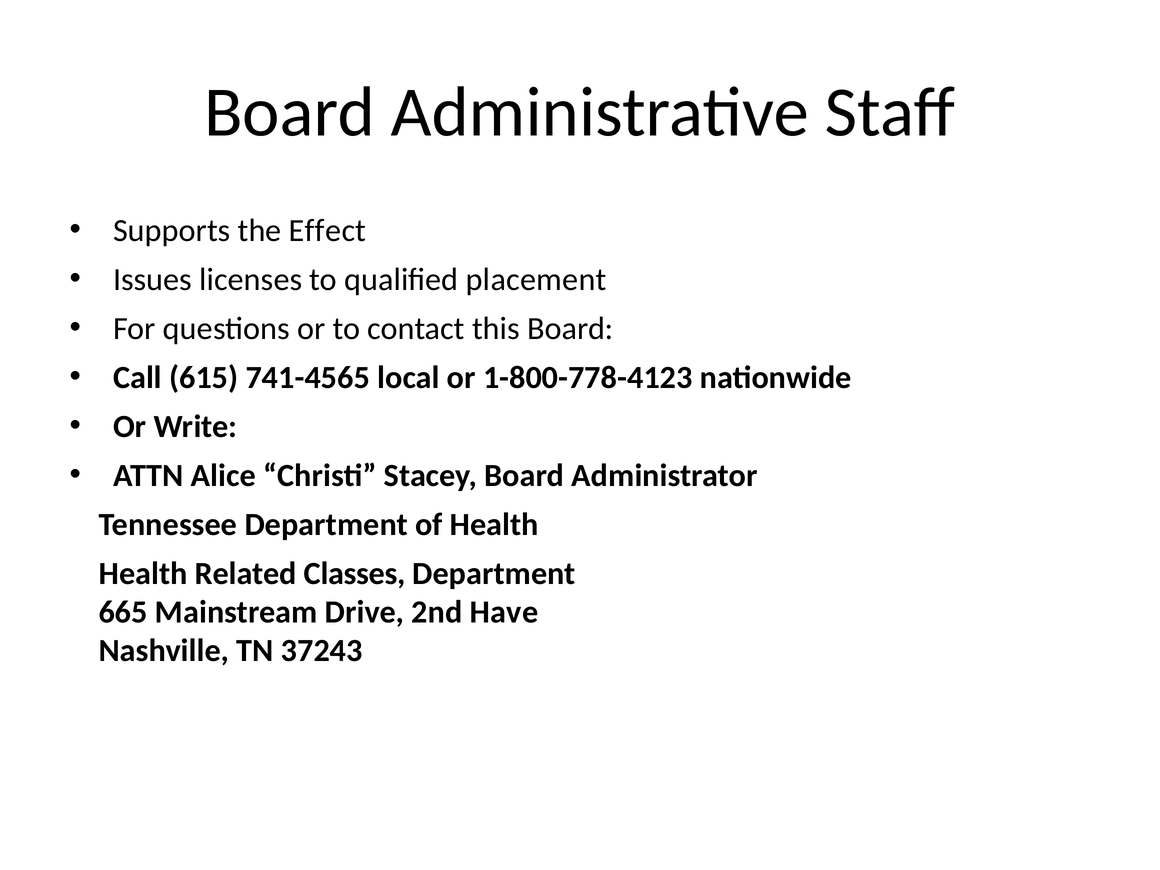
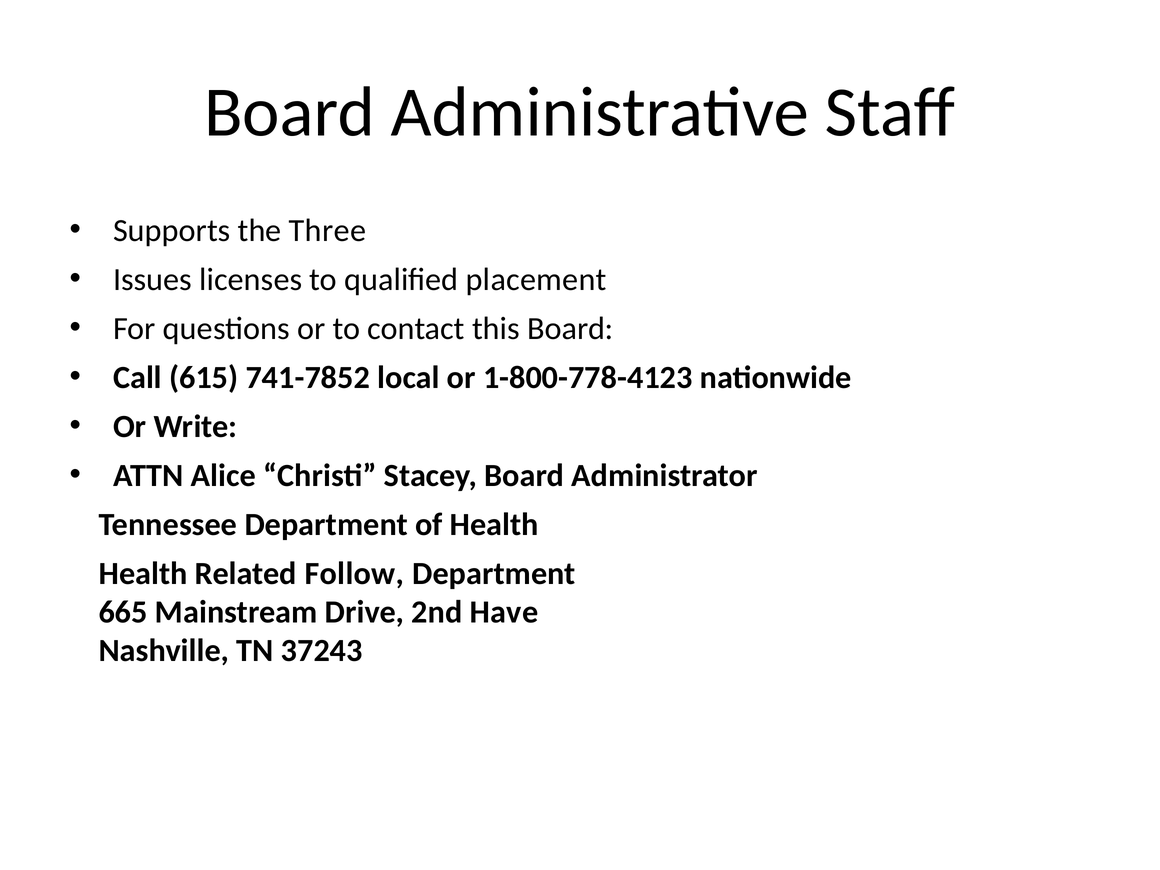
Effect: Effect -> Three
741-4565: 741-4565 -> 741-7852
Classes: Classes -> Follow
